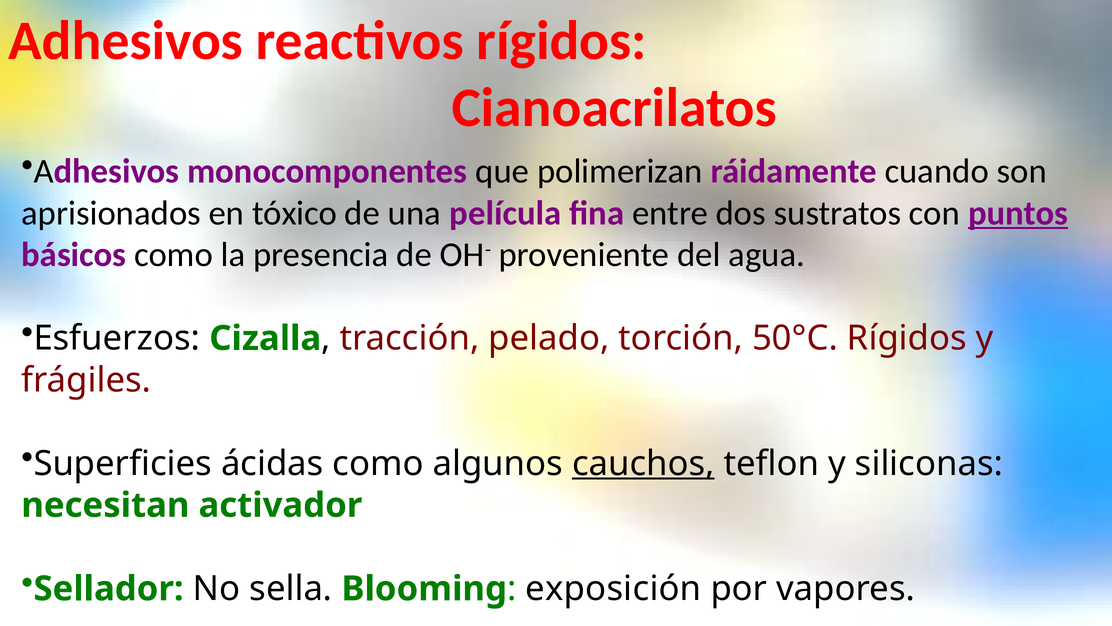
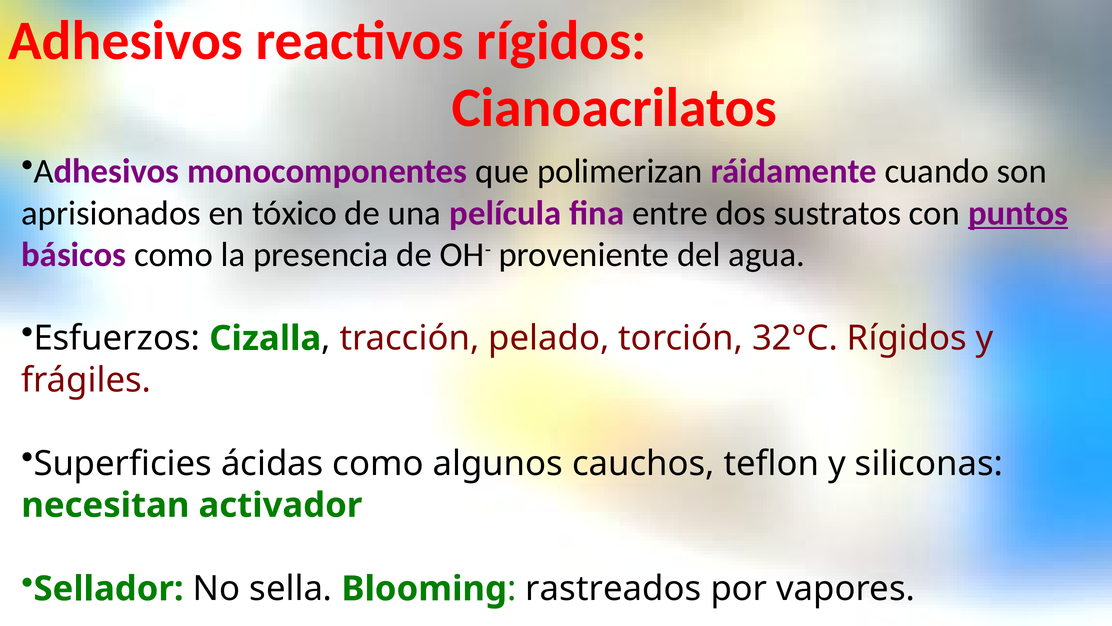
50°C: 50°C -> 32°C
cauchos underline: present -> none
exposición: exposición -> rastreados
